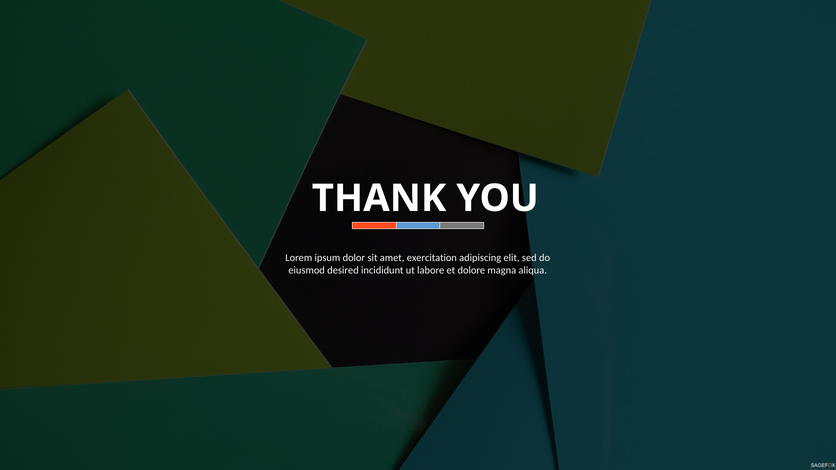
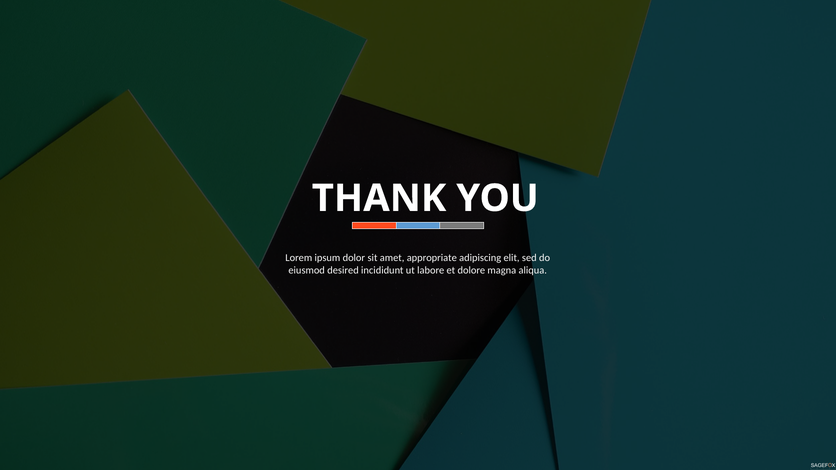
exercitation: exercitation -> appropriate
